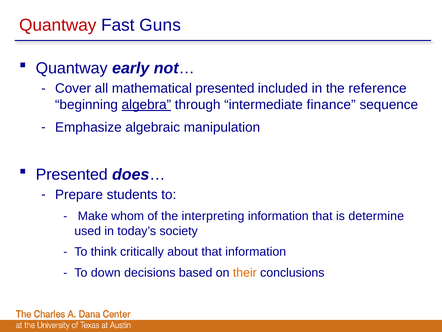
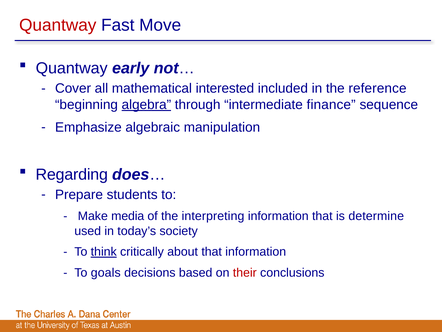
Guns: Guns -> Move
mathematical presented: presented -> interested
Presented at (72, 174): Presented -> Regarding
whom: whom -> media
think underline: none -> present
down: down -> goals
their colour: orange -> red
